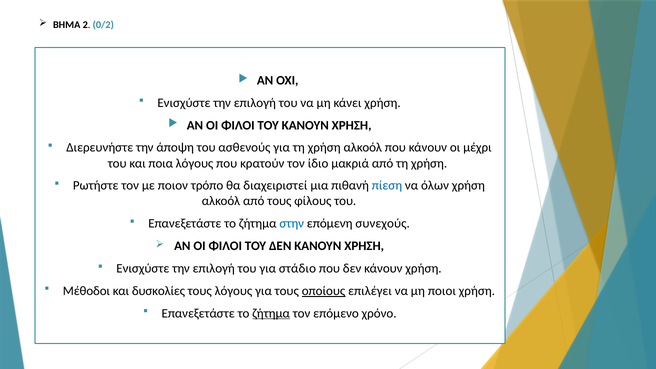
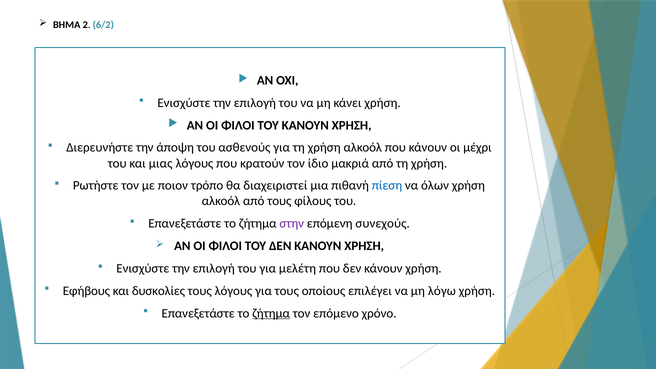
0/2: 0/2 -> 6/2
ποια: ποια -> μιας
στην colour: blue -> purple
στάδιο: στάδιο -> μελέτη
Μέθοδοι: Μέθοδοι -> Εφήβους
οποίους underline: present -> none
ποιοι: ποιοι -> λόγω
